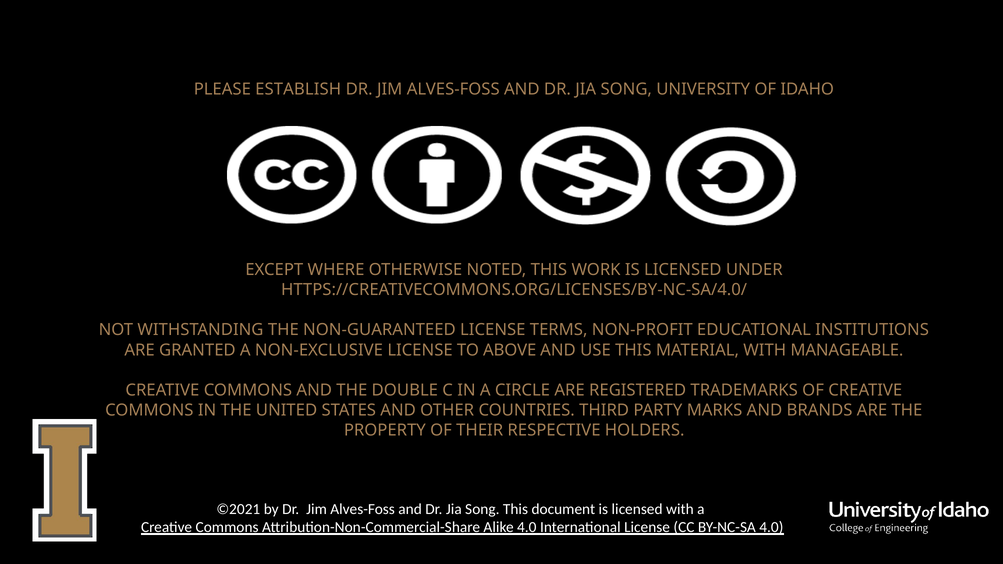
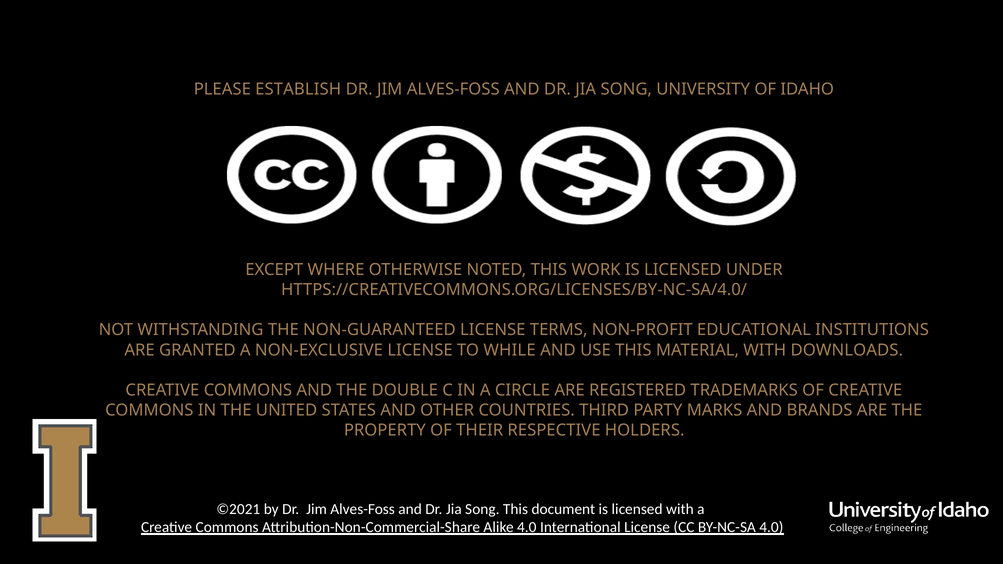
ABOVE: ABOVE -> WHILE
MANAGEABLE: MANAGEABLE -> DOWNLOADS
